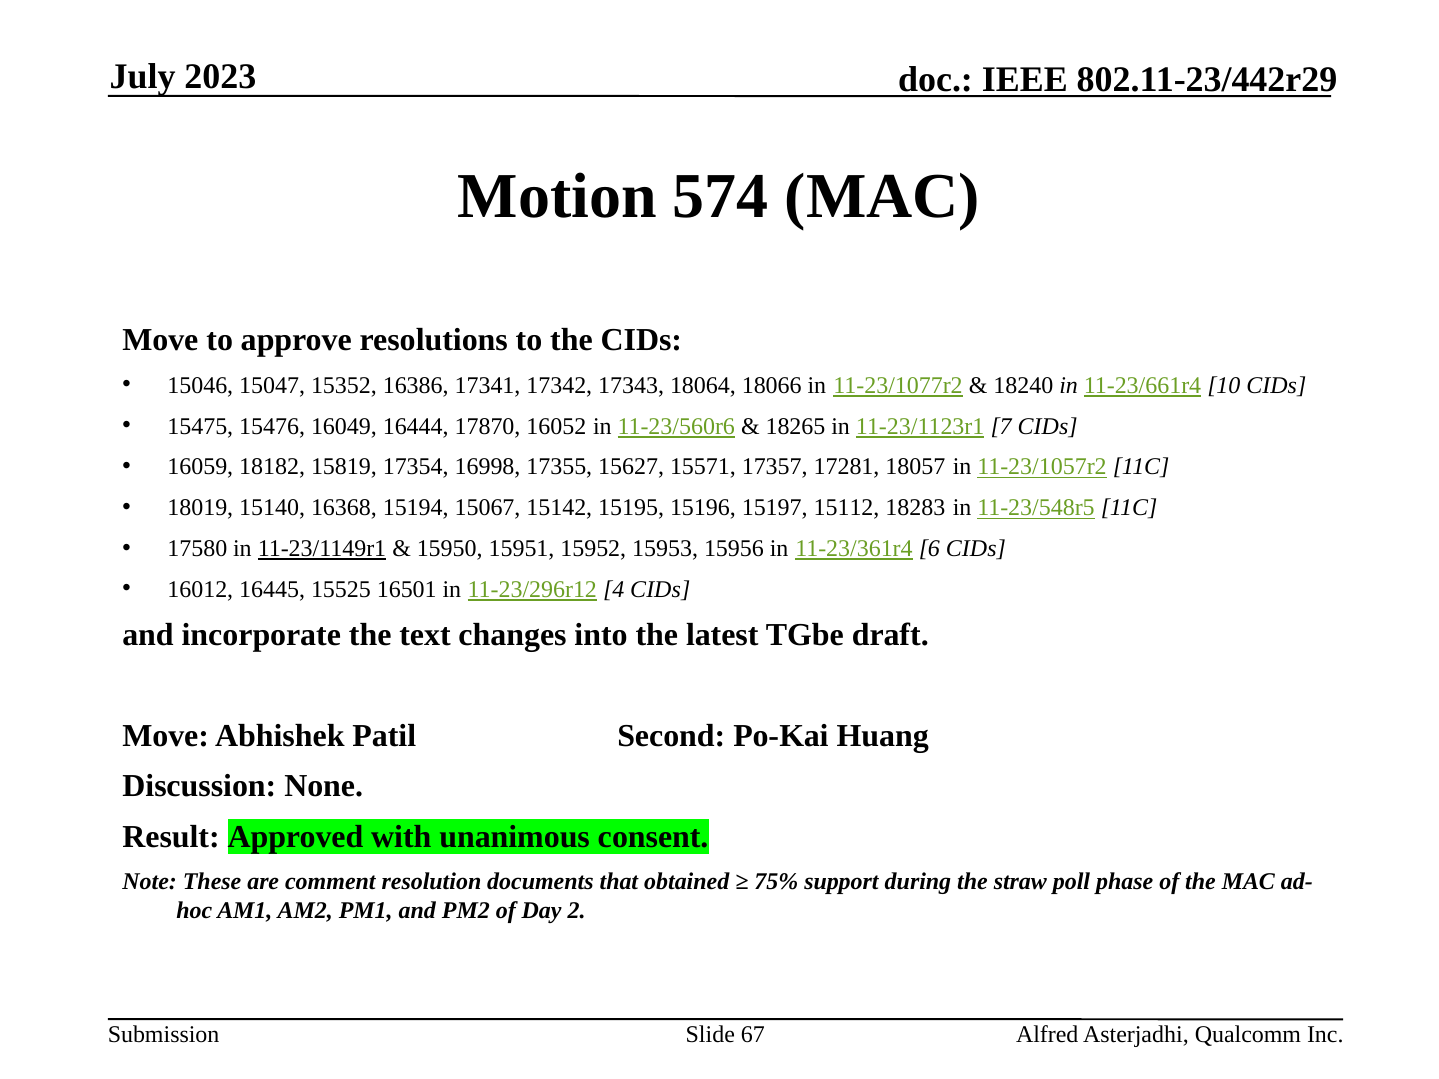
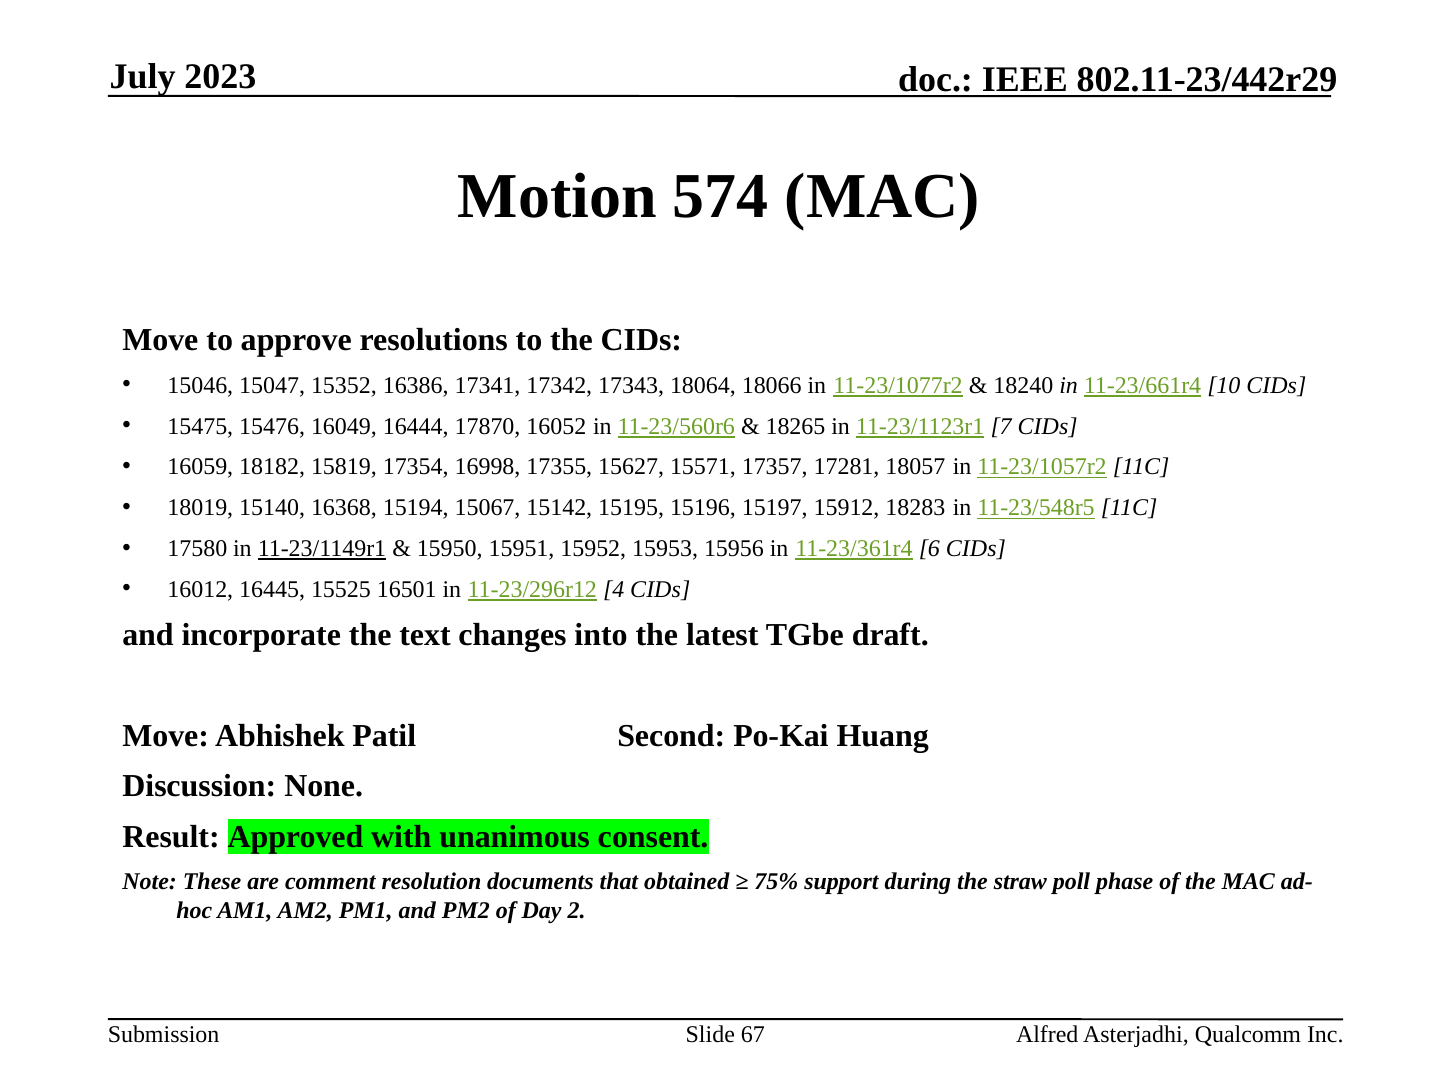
15112: 15112 -> 15912
